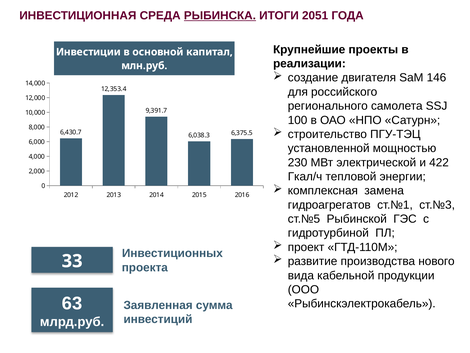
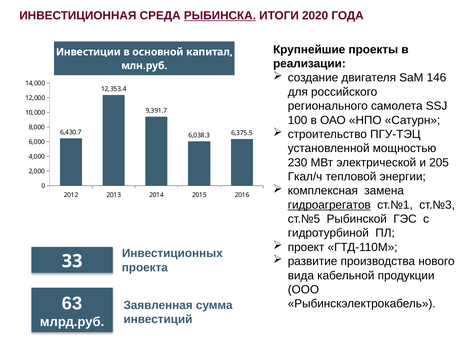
2051: 2051 -> 2020
422: 422 -> 205
гидроагрегатов underline: none -> present
